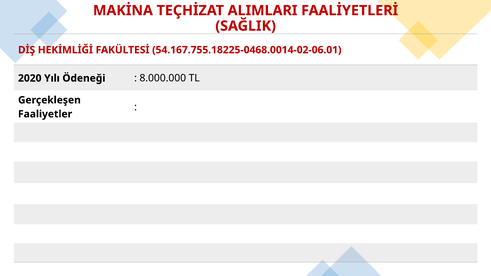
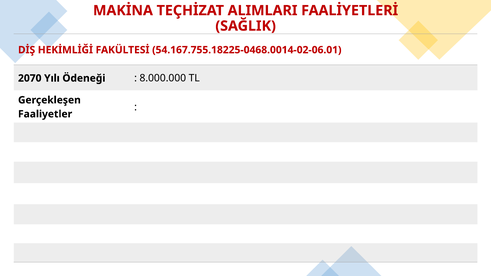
2020: 2020 -> 2070
